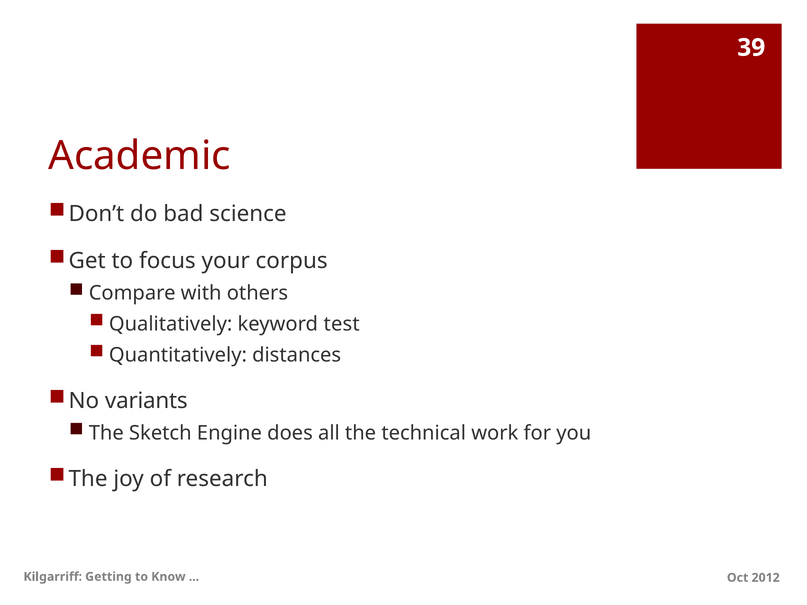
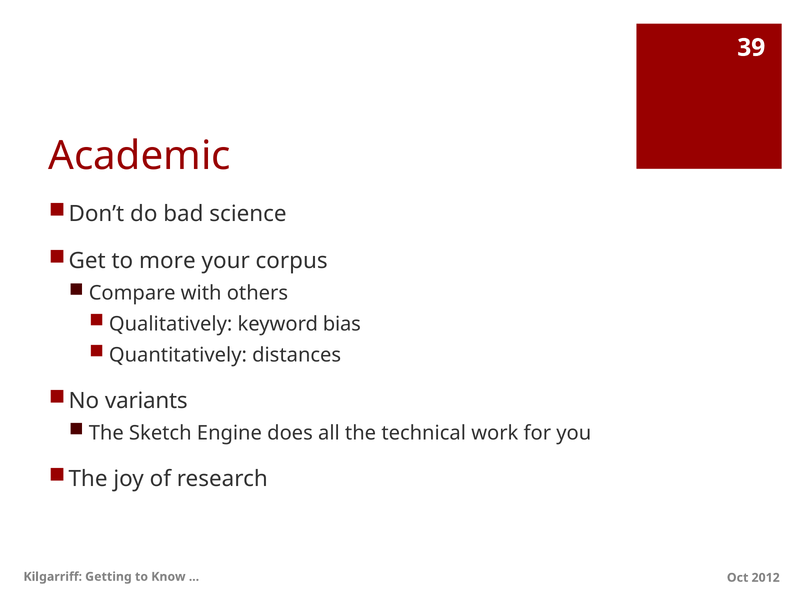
focus: focus -> more
test: test -> bias
